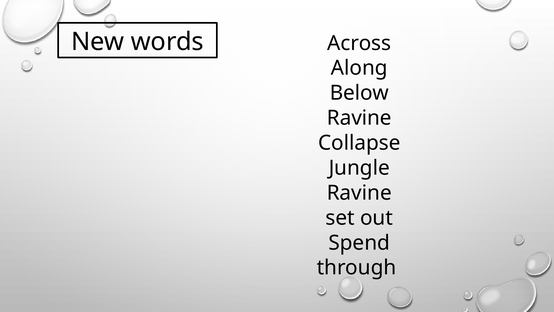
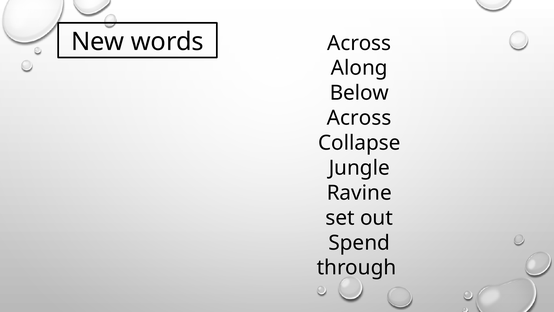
Ravine at (359, 118): Ravine -> Across
